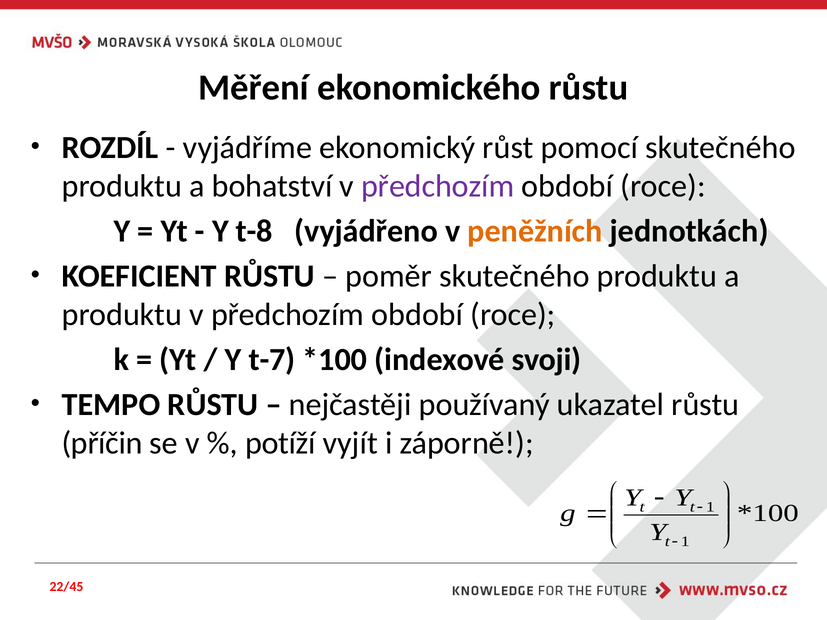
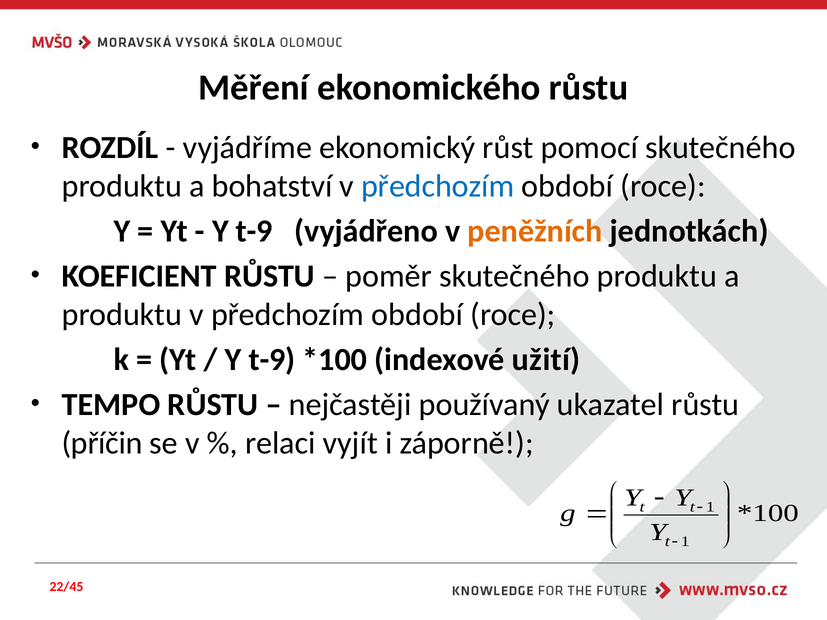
předchozím at (438, 186) colour: purple -> blue
t-8 at (254, 231): t-8 -> t-9
t-7 at (272, 360): t-7 -> t-9
svoji: svoji -> užití
potíží: potíží -> relaci
